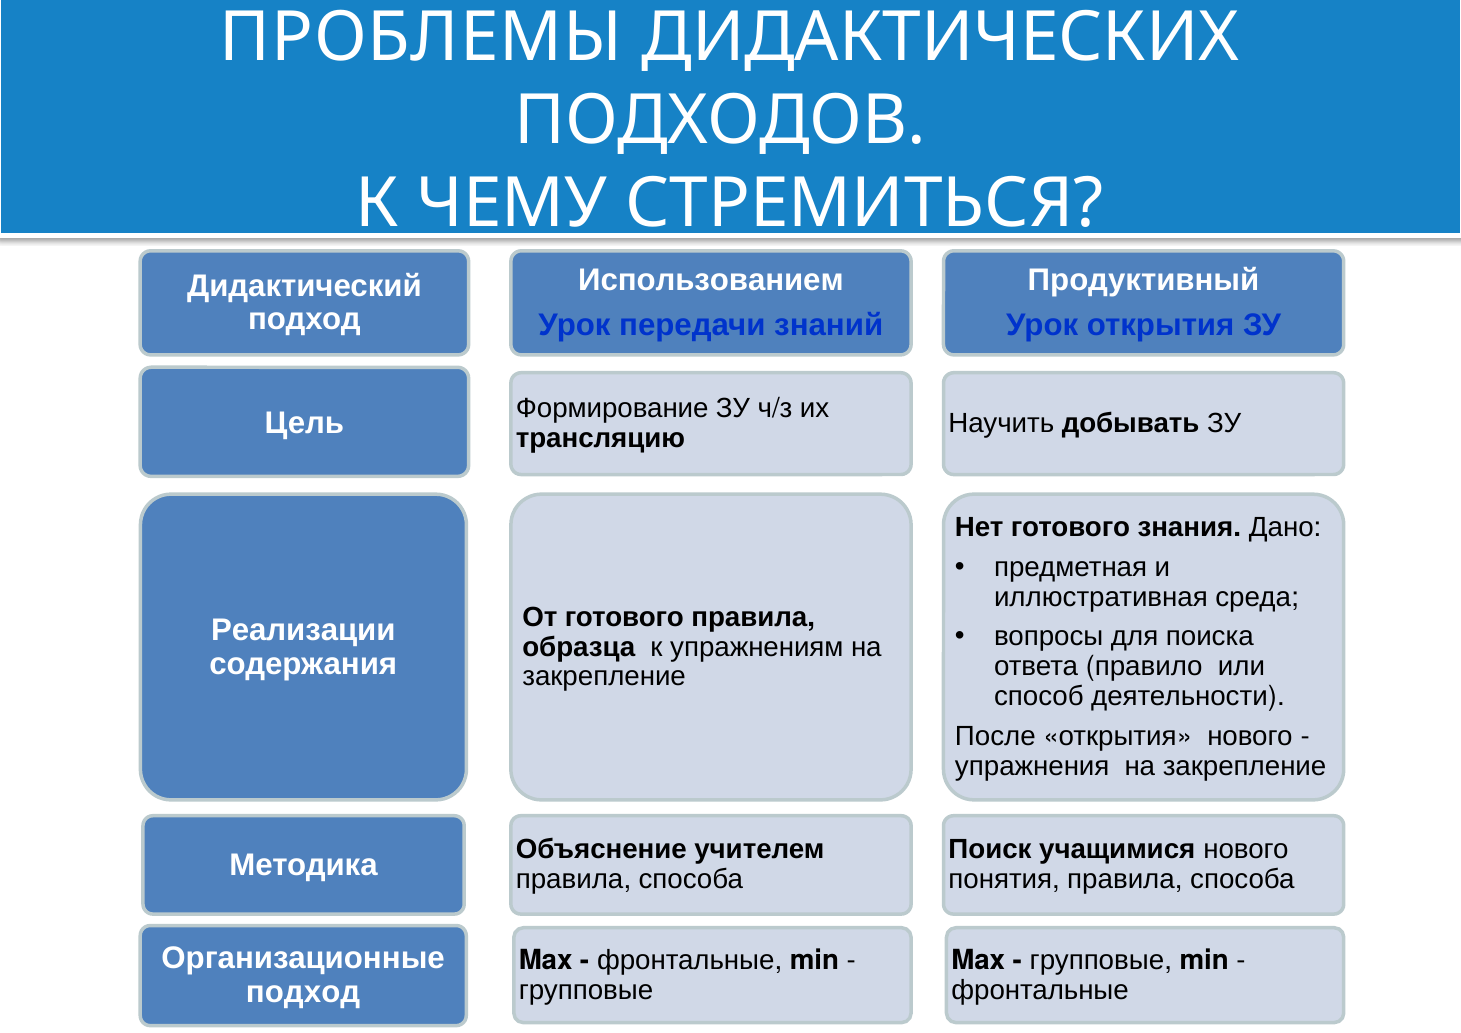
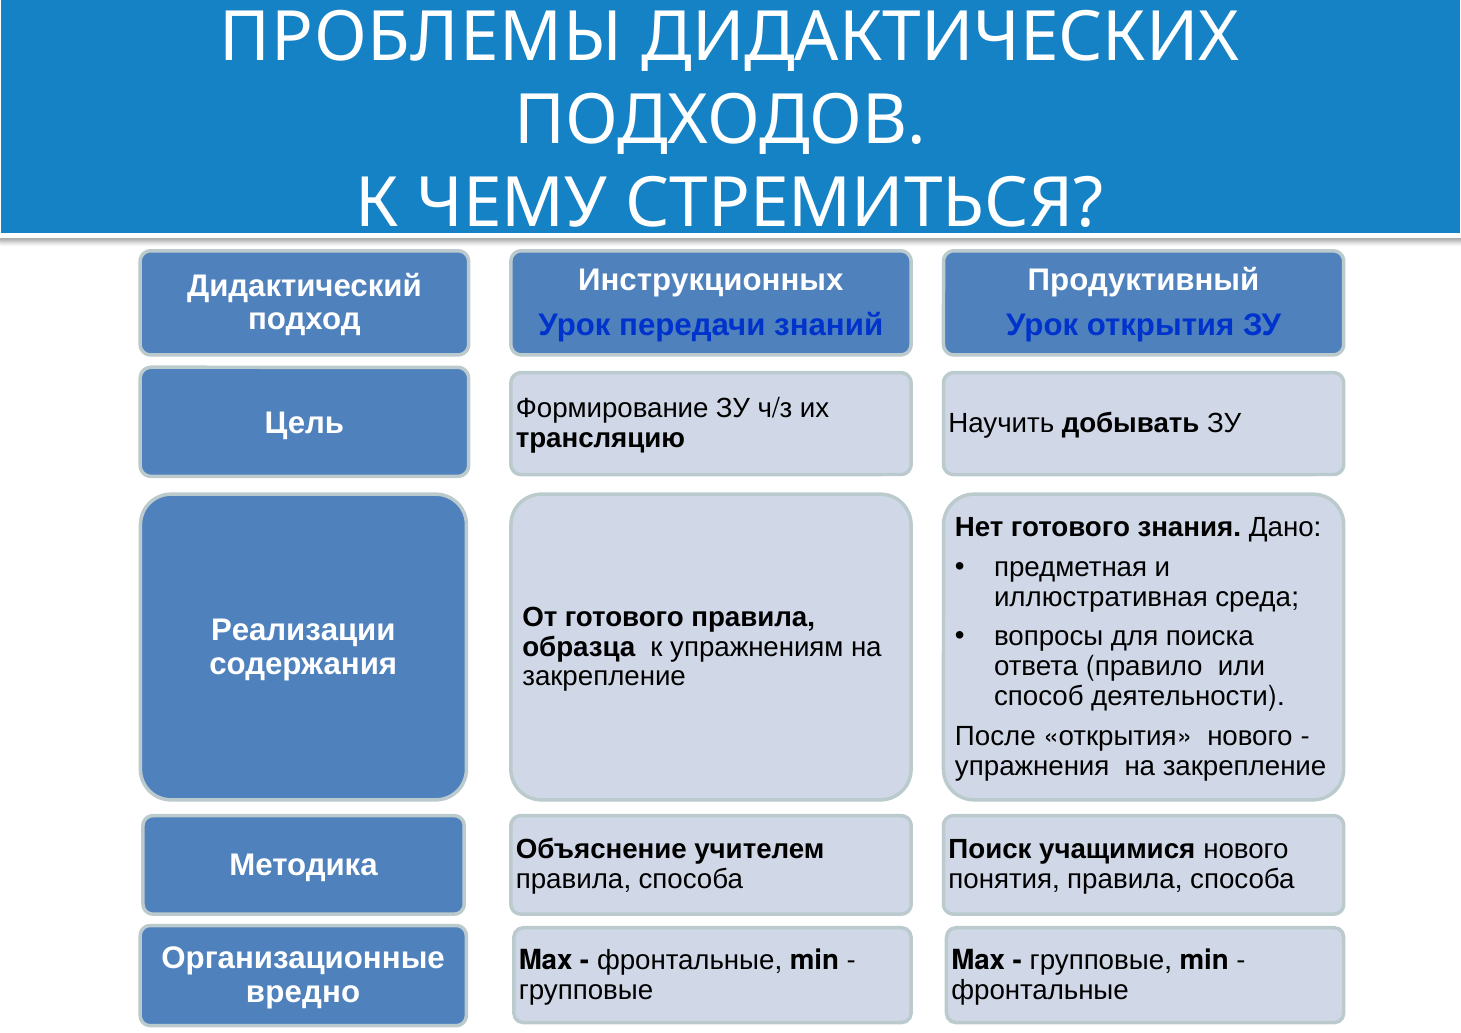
Использованием: Использованием -> Инструкционных
подход at (303, 992): подход -> вредно
